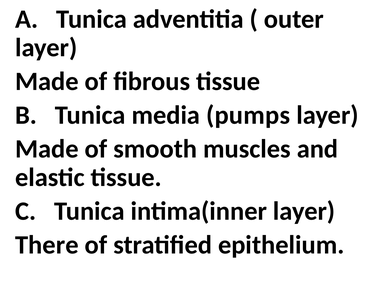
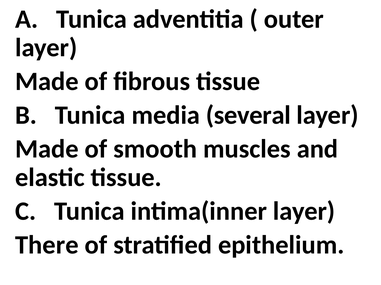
pumps: pumps -> several
